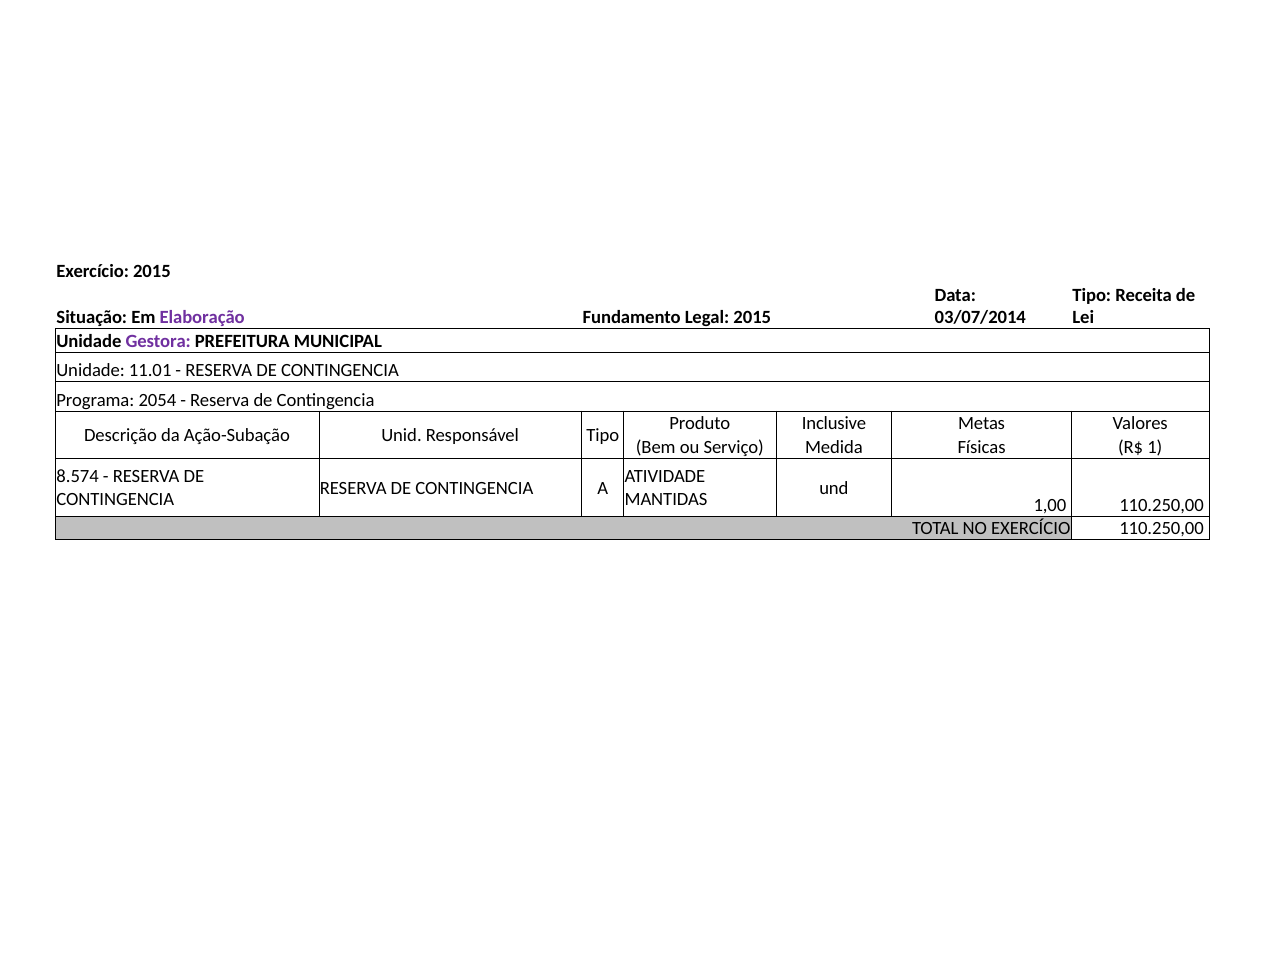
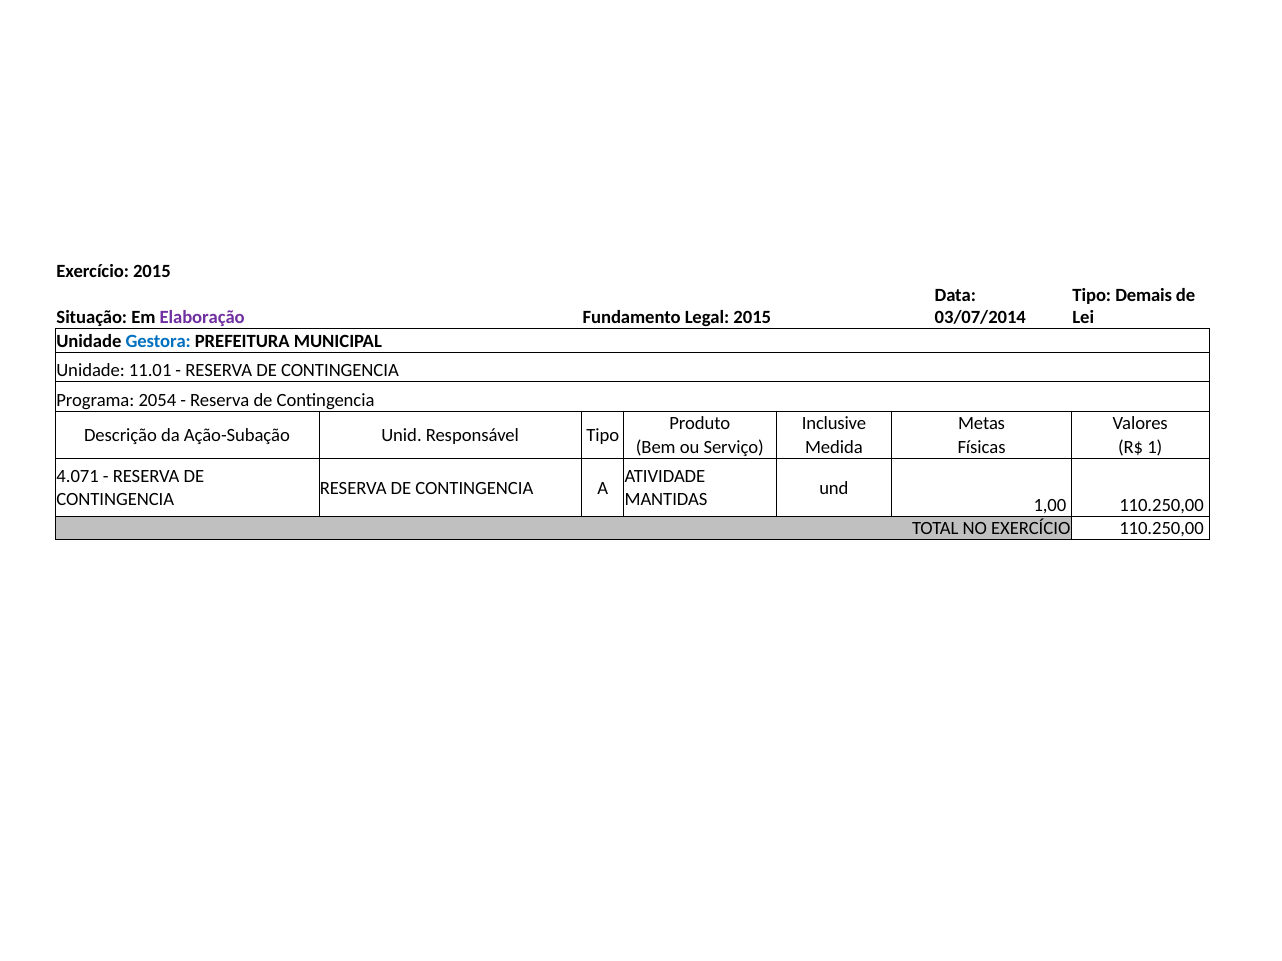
Receita: Receita -> Demais
Gestora colour: purple -> blue
8.574: 8.574 -> 4.071
